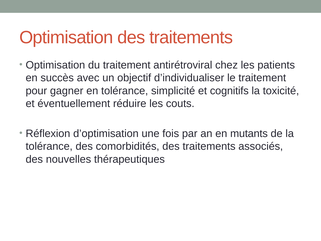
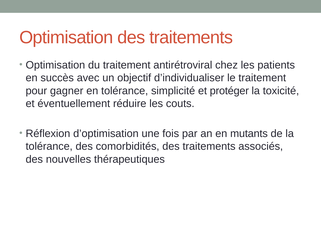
cognitifs: cognitifs -> protéger
